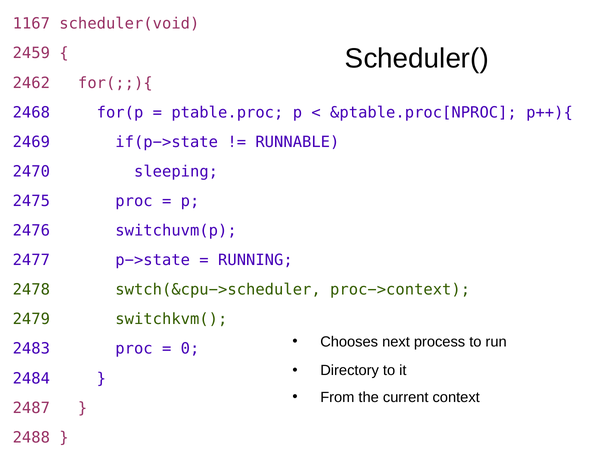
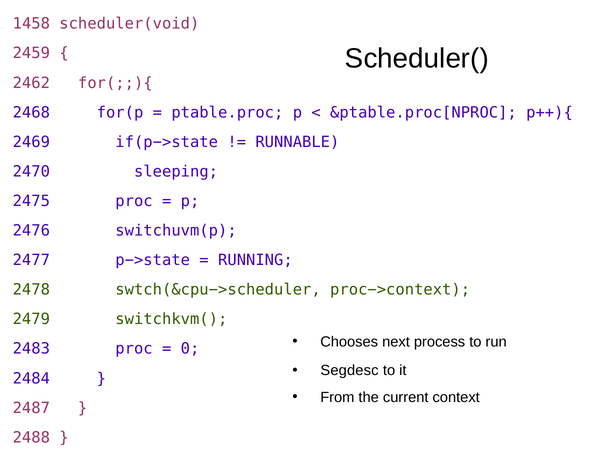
1167: 1167 -> 1458
Directory: Directory -> Segdesc
